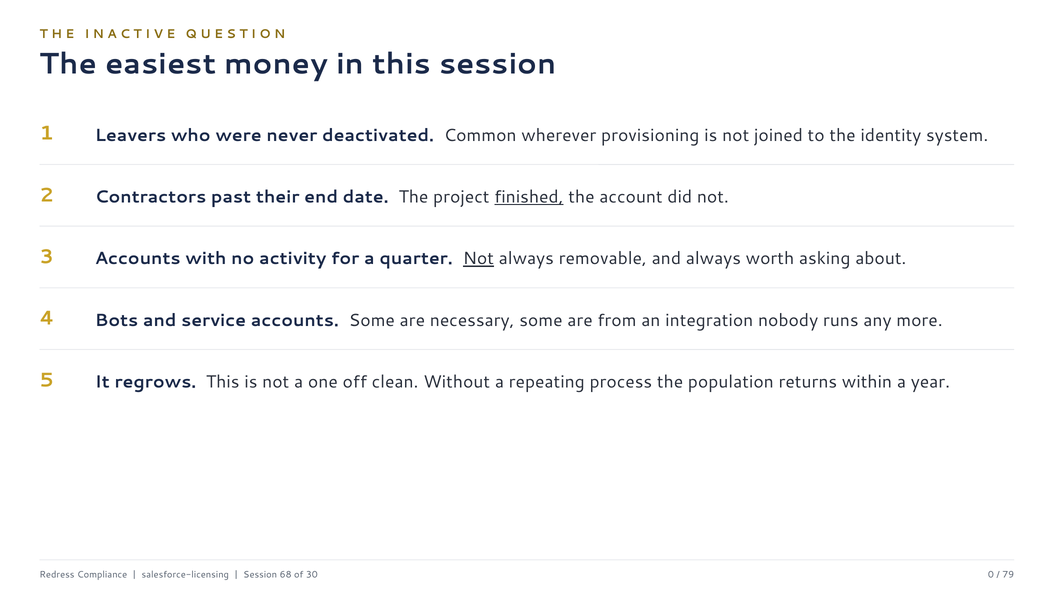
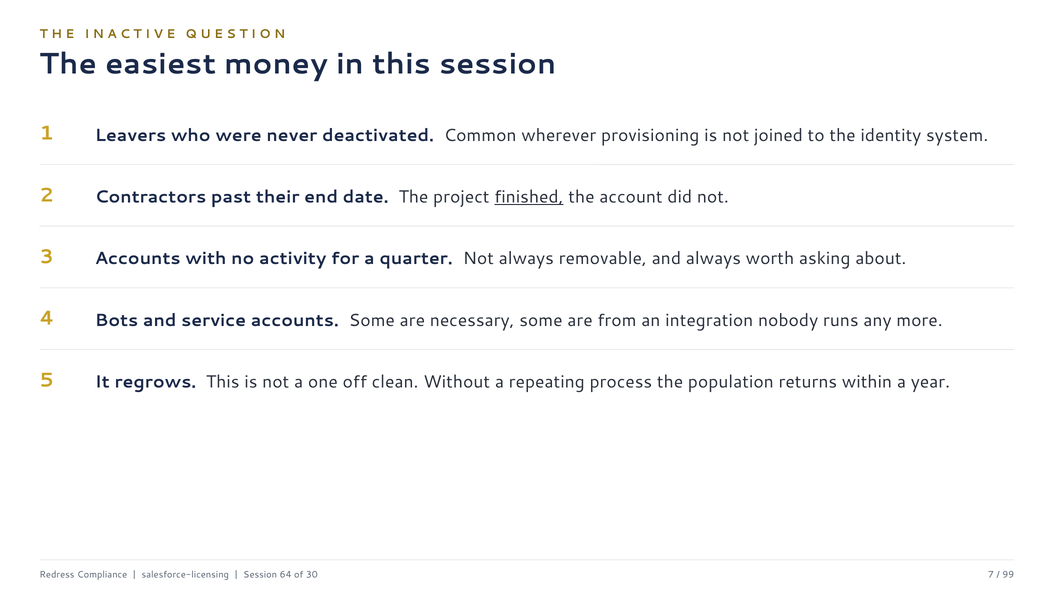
Not at (478, 259) underline: present -> none
68: 68 -> 64
0: 0 -> 7
79: 79 -> 99
